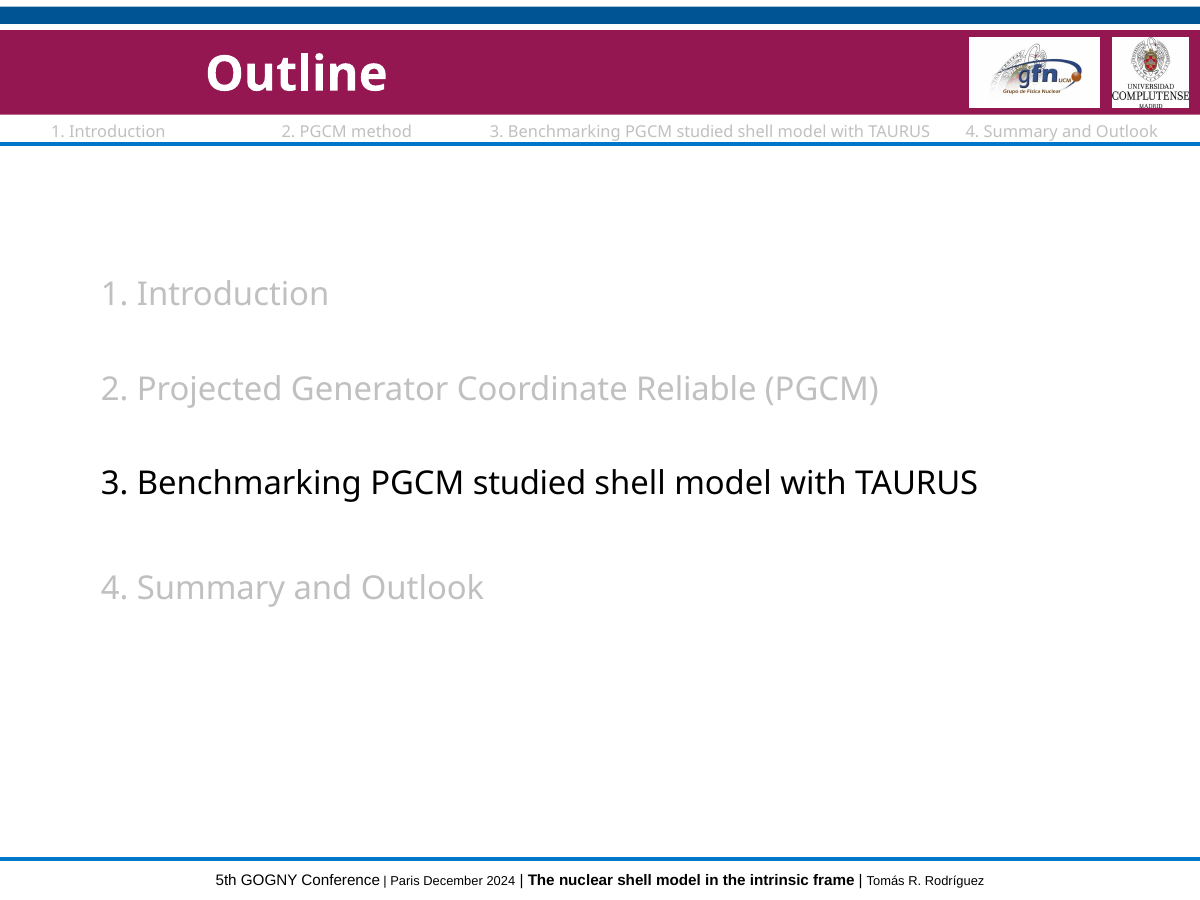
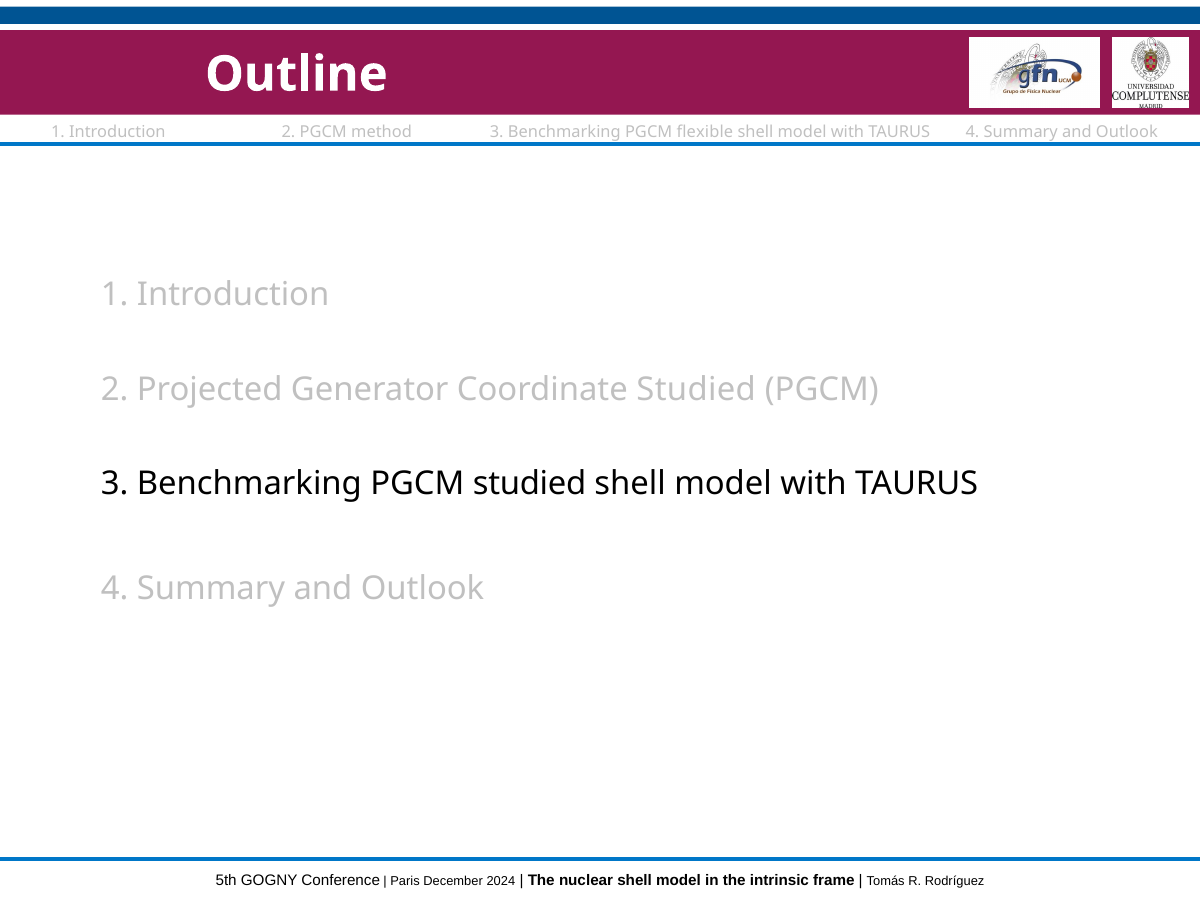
studied at (705, 132): studied -> flexible
Coordinate Reliable: Reliable -> Studied
